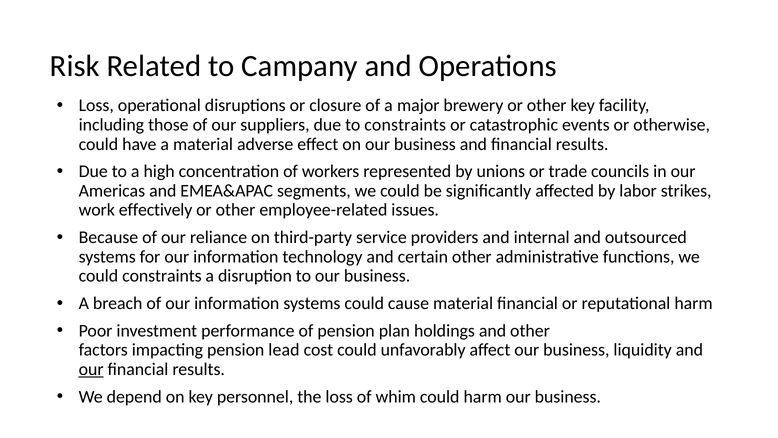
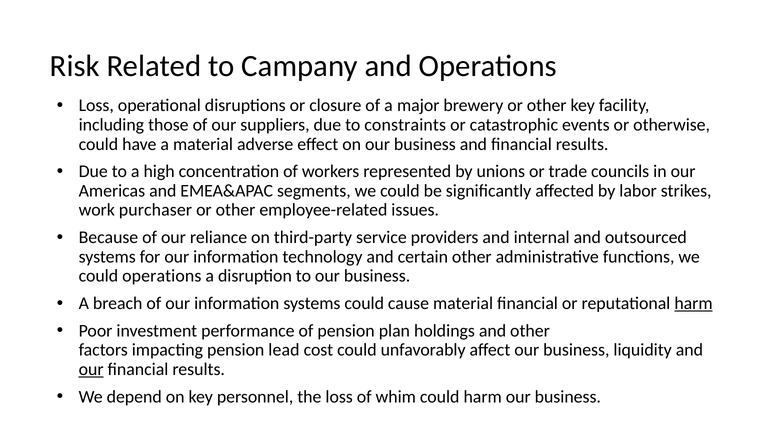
effectively: effectively -> purchaser
could constraints: constraints -> operations
harm at (694, 303) underline: none -> present
